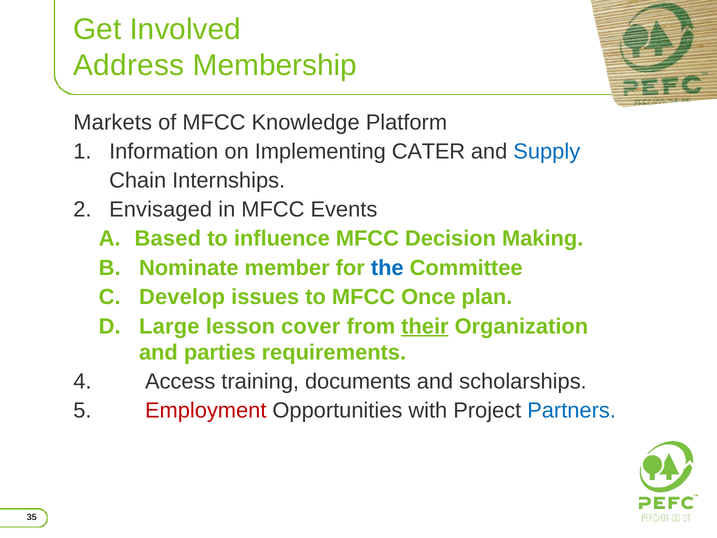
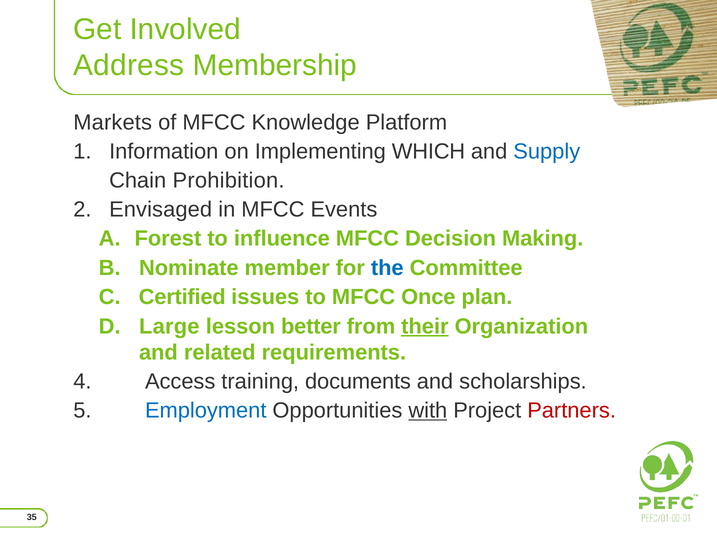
CATER: CATER -> WHICH
Internships: Internships -> Prohibition
Based: Based -> Forest
Develop: Develop -> Certified
cover: cover -> better
parties: parties -> related
Employment colour: red -> blue
with underline: none -> present
Partners colour: blue -> red
